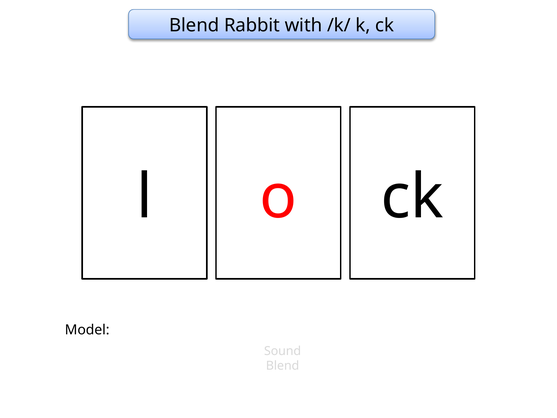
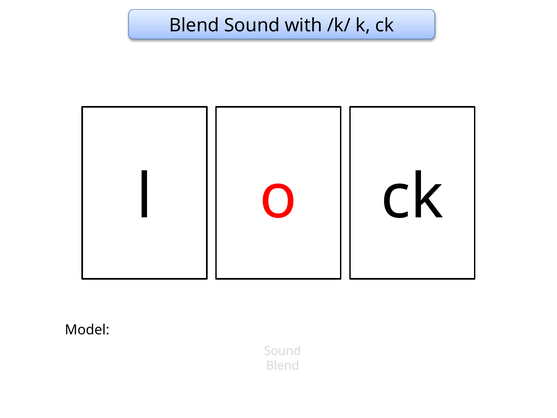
Blend Rabbit: Rabbit -> Sound
